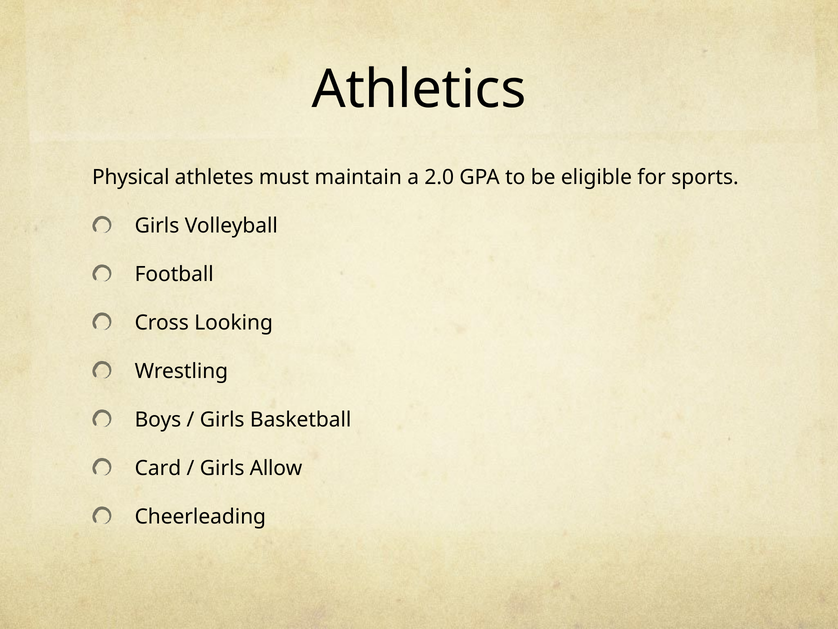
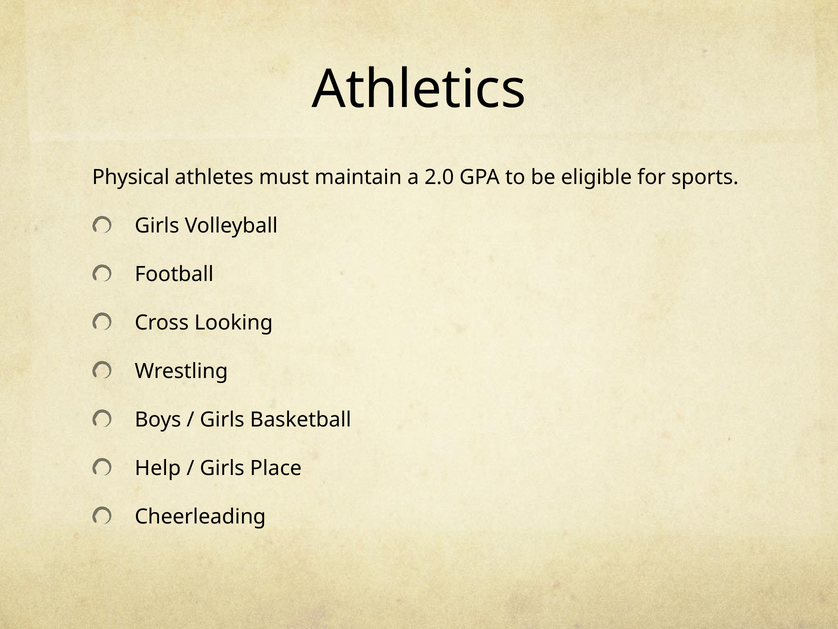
Card: Card -> Help
Allow: Allow -> Place
